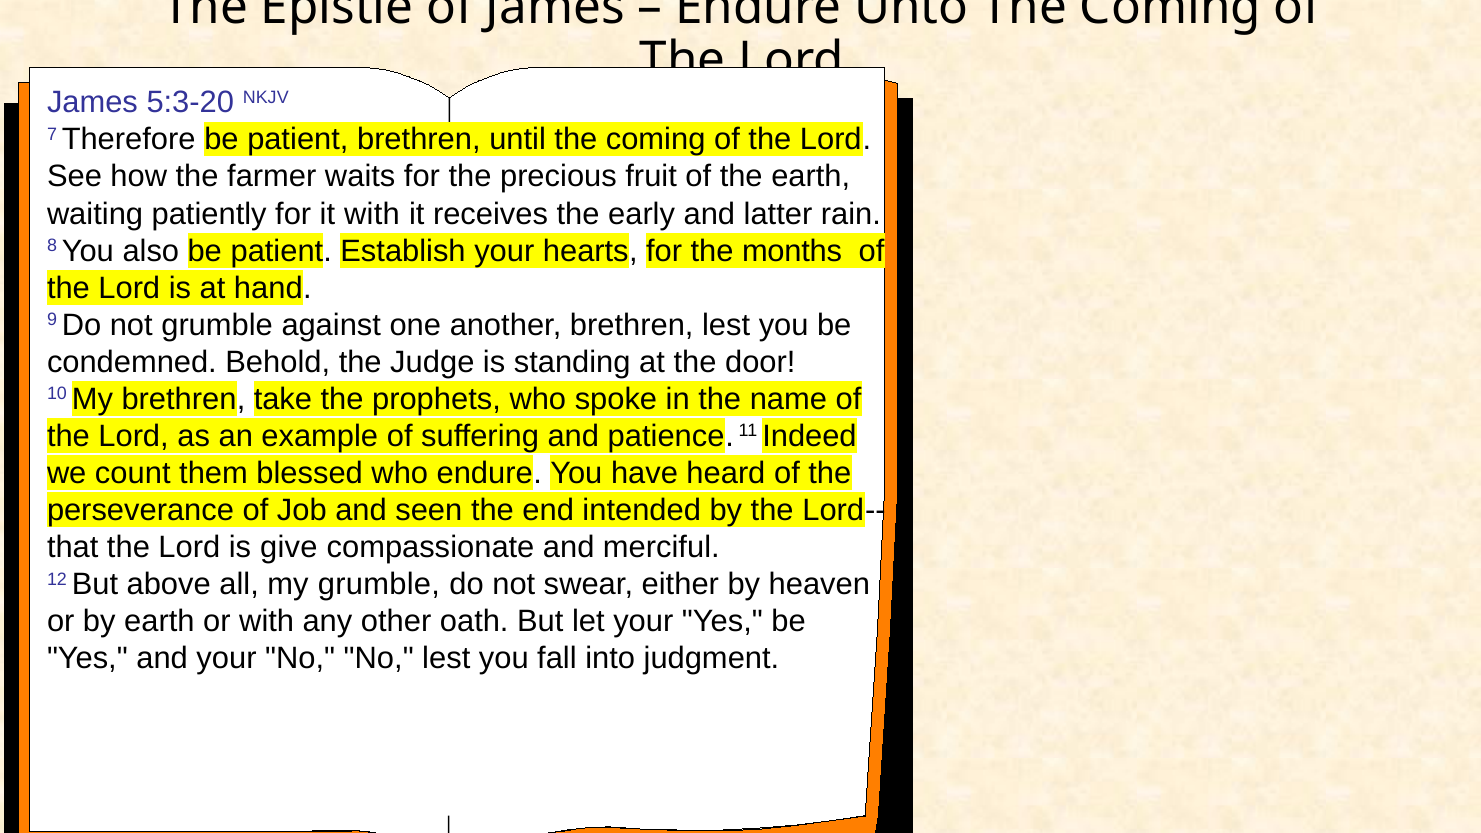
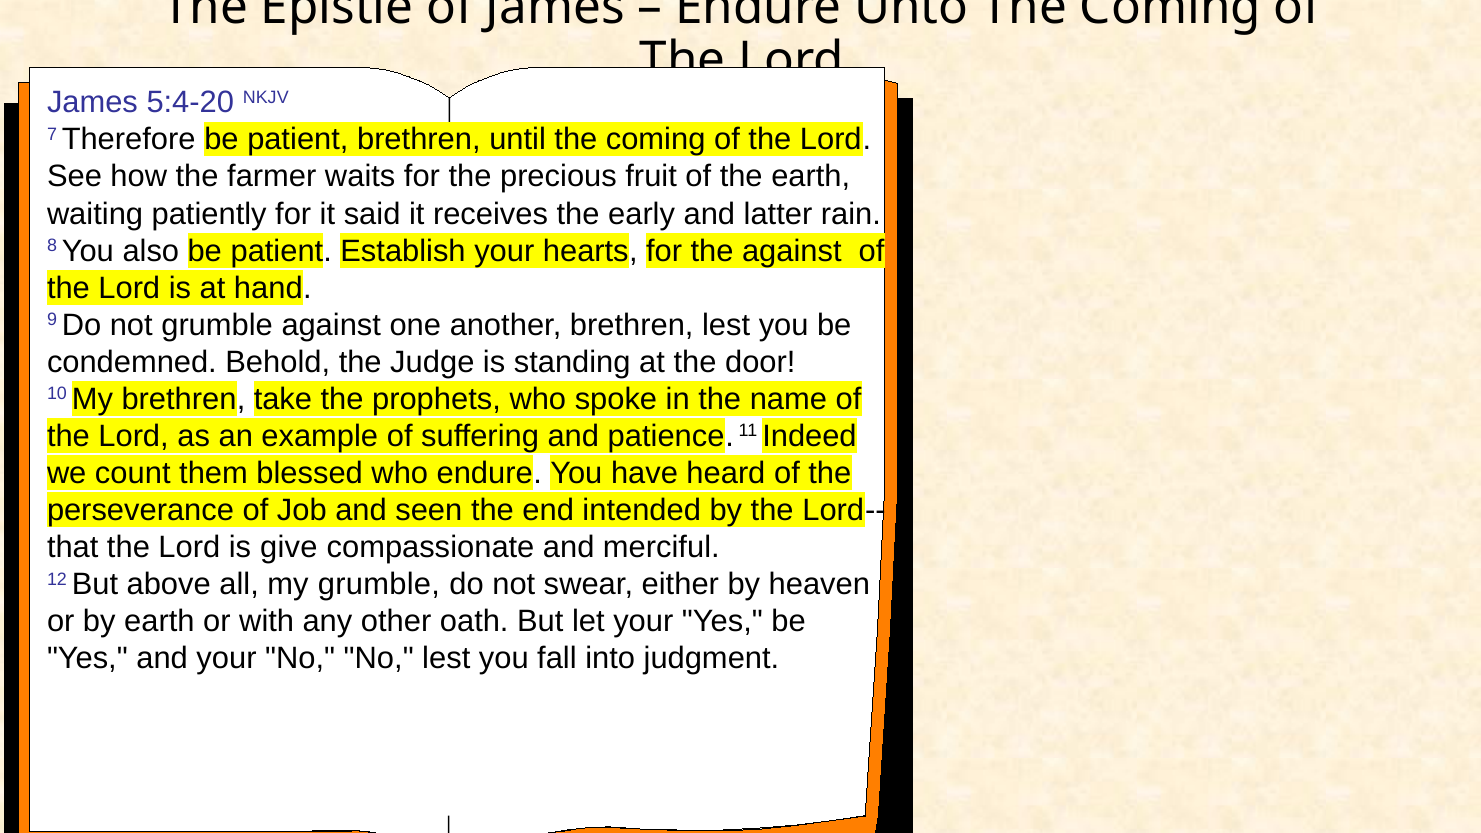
5:3-20: 5:3-20 -> 5:4-20
it with: with -> said
the months: months -> against
